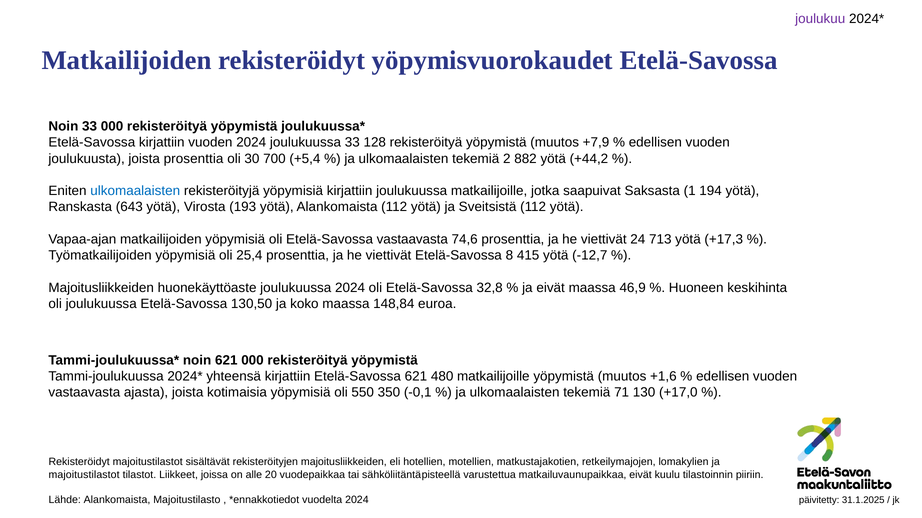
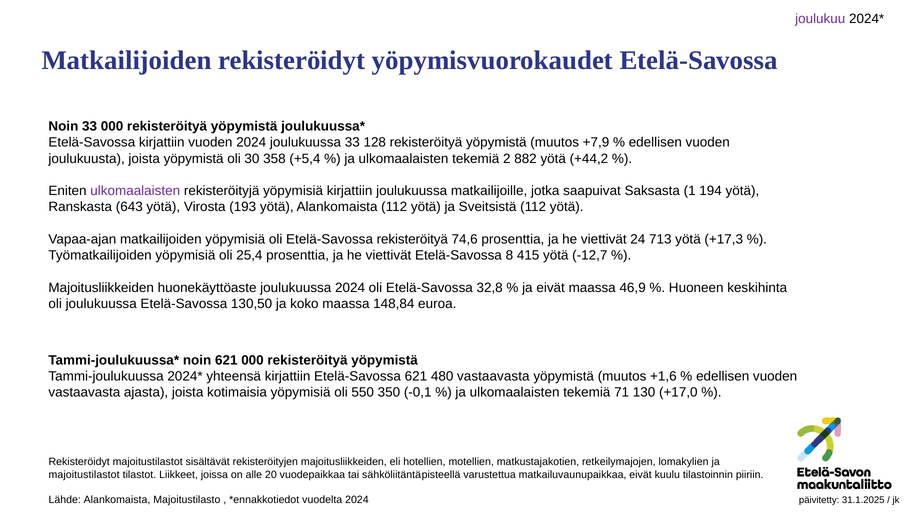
joista prosenttia: prosenttia -> yöpymistä
700: 700 -> 358
ulkomaalaisten at (135, 191) colour: blue -> purple
Etelä-Savossa vastaavasta: vastaavasta -> rekisteröityä
480 matkailijoille: matkailijoille -> vastaavasta
